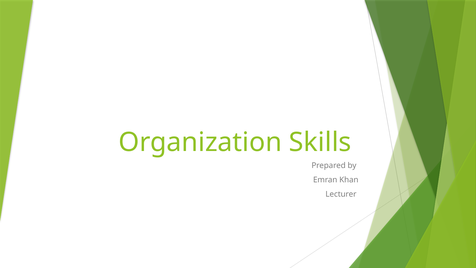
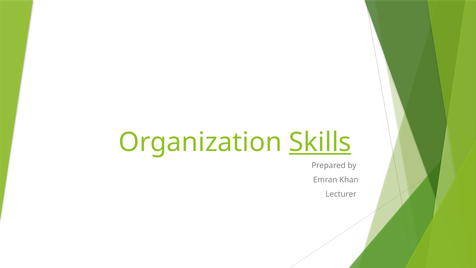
Skills underline: none -> present
